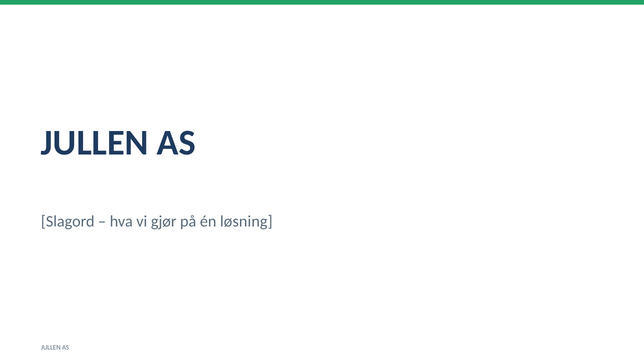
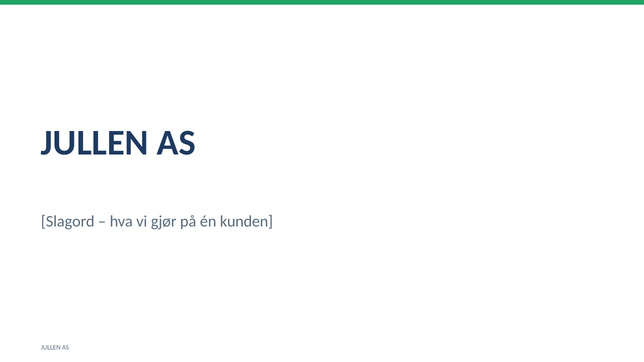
løsning: løsning -> kunden
